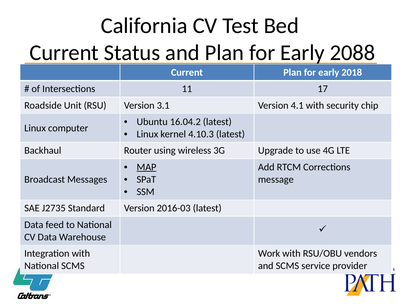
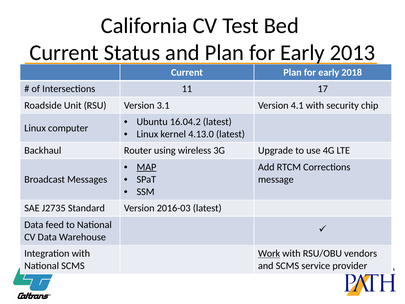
2088: 2088 -> 2013
4.10.3: 4.10.3 -> 4.13.0
Work underline: none -> present
